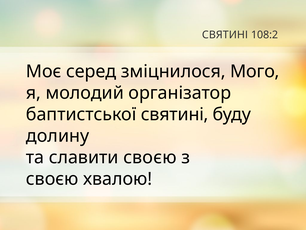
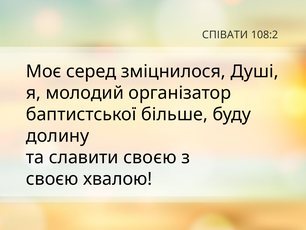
СВЯТИНІ at (225, 35): СВЯТИНІ -> СПІВАТИ
Мого: Мого -> Душі
баптистської святині: святині -> більше
